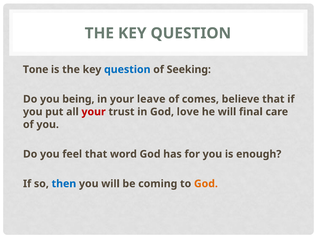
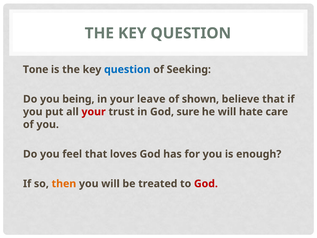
comes: comes -> shown
love: love -> sure
final: final -> hate
word: word -> loves
then colour: blue -> orange
coming: coming -> treated
God at (206, 184) colour: orange -> red
